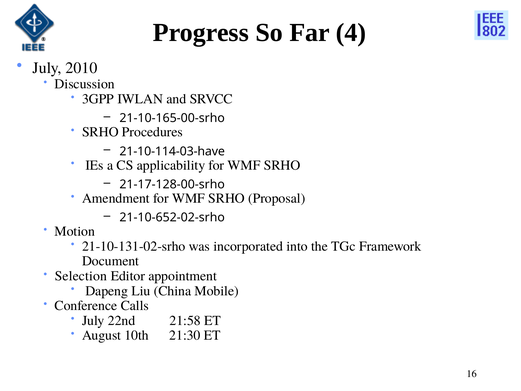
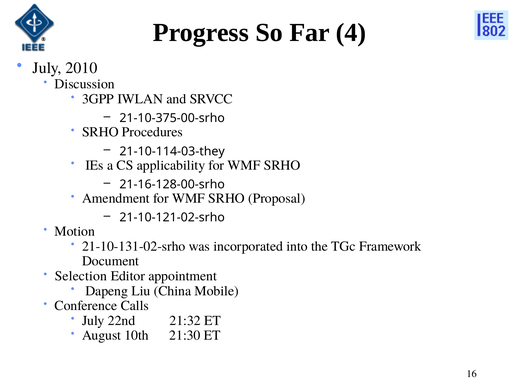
21-10-165-00-srho: 21-10-165-00-srho -> 21-10-375-00-srho
21-10-114-03-have: 21-10-114-03-have -> 21-10-114-03-they
21-17-128-00-srho: 21-17-128-00-srho -> 21-16-128-00-srho
21-10-652-02-srho: 21-10-652-02-srho -> 21-10-121-02-srho
21:58: 21:58 -> 21:32
